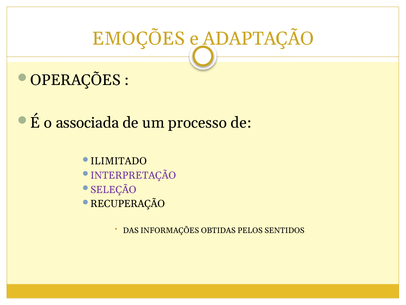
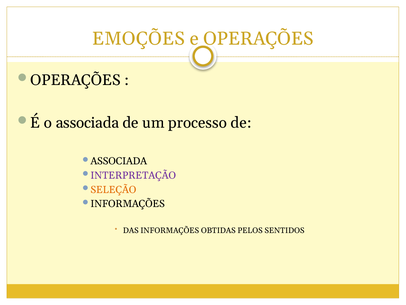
e ADAPTAÇÃO: ADAPTAÇÃO -> OPERAÇÕES
ILIMITADO at (119, 161): ILIMITADO -> ASSOCIADA
SELEÇÃO colour: purple -> orange
RECUPERAÇÃO at (128, 204): RECUPERAÇÃO -> INFORMAÇÕES
